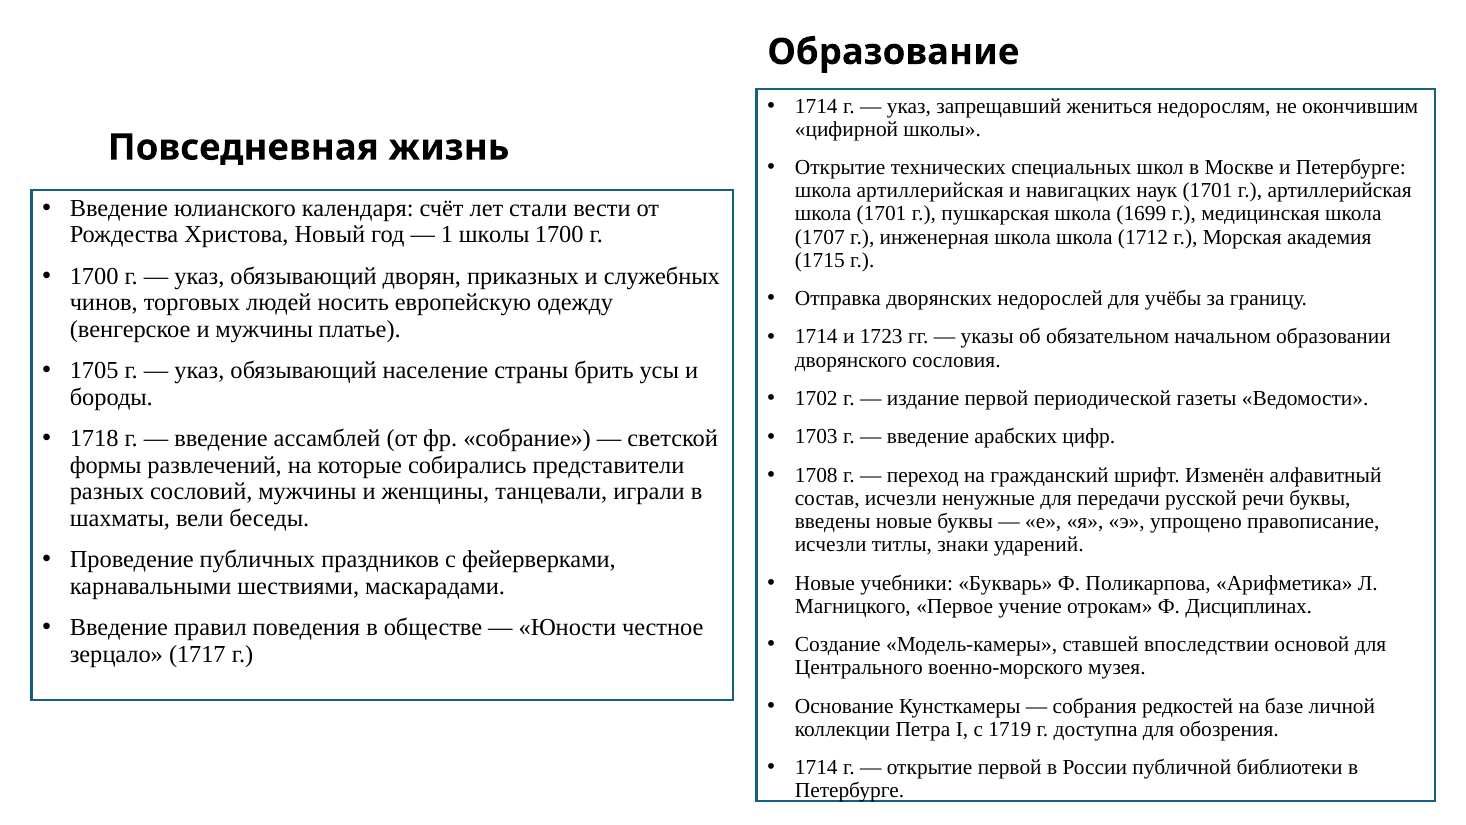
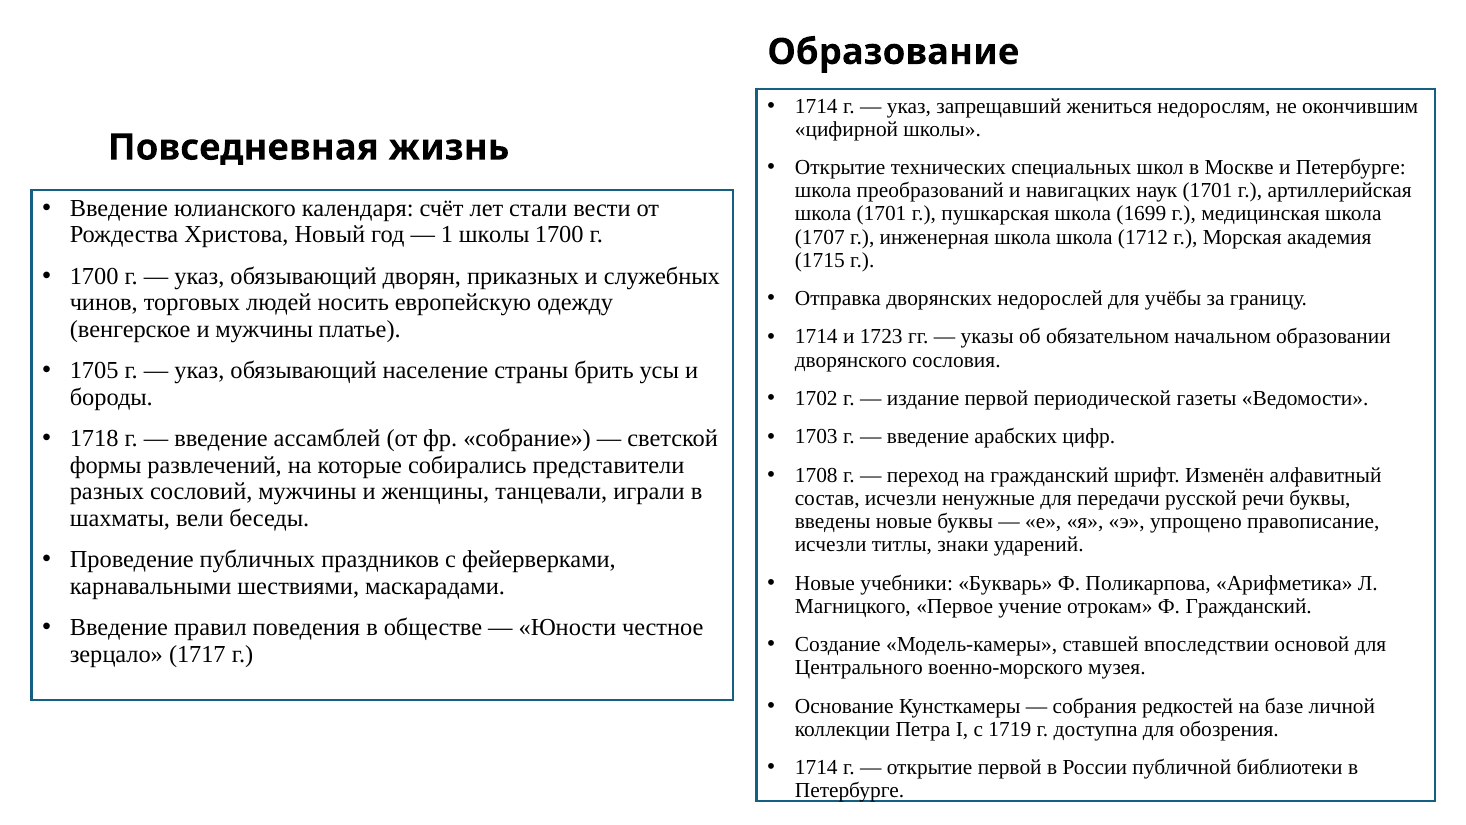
школа артиллерийская: артиллерийская -> преобразований
Ф Дисциплинах: Дисциплинах -> Гражданский
